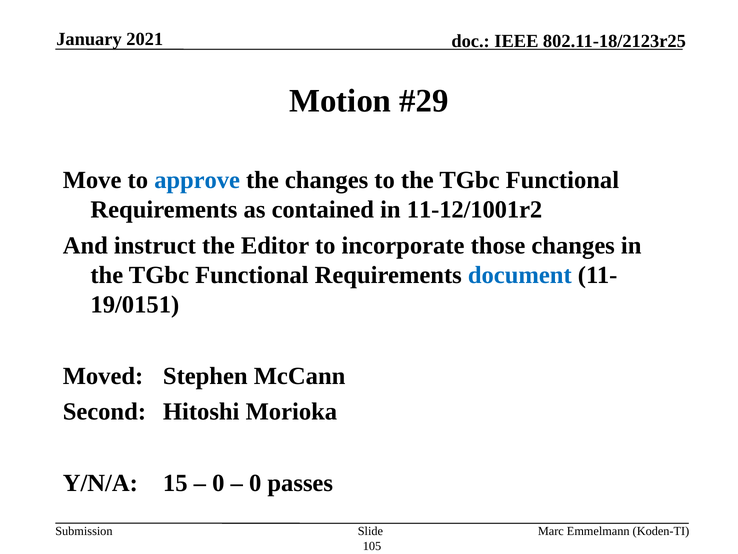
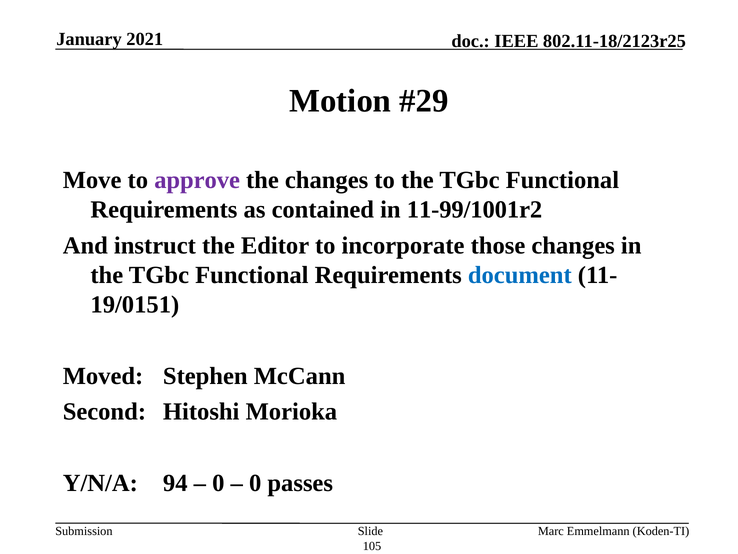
approve colour: blue -> purple
11-12/1001r2: 11-12/1001r2 -> 11-99/1001r2
15: 15 -> 94
